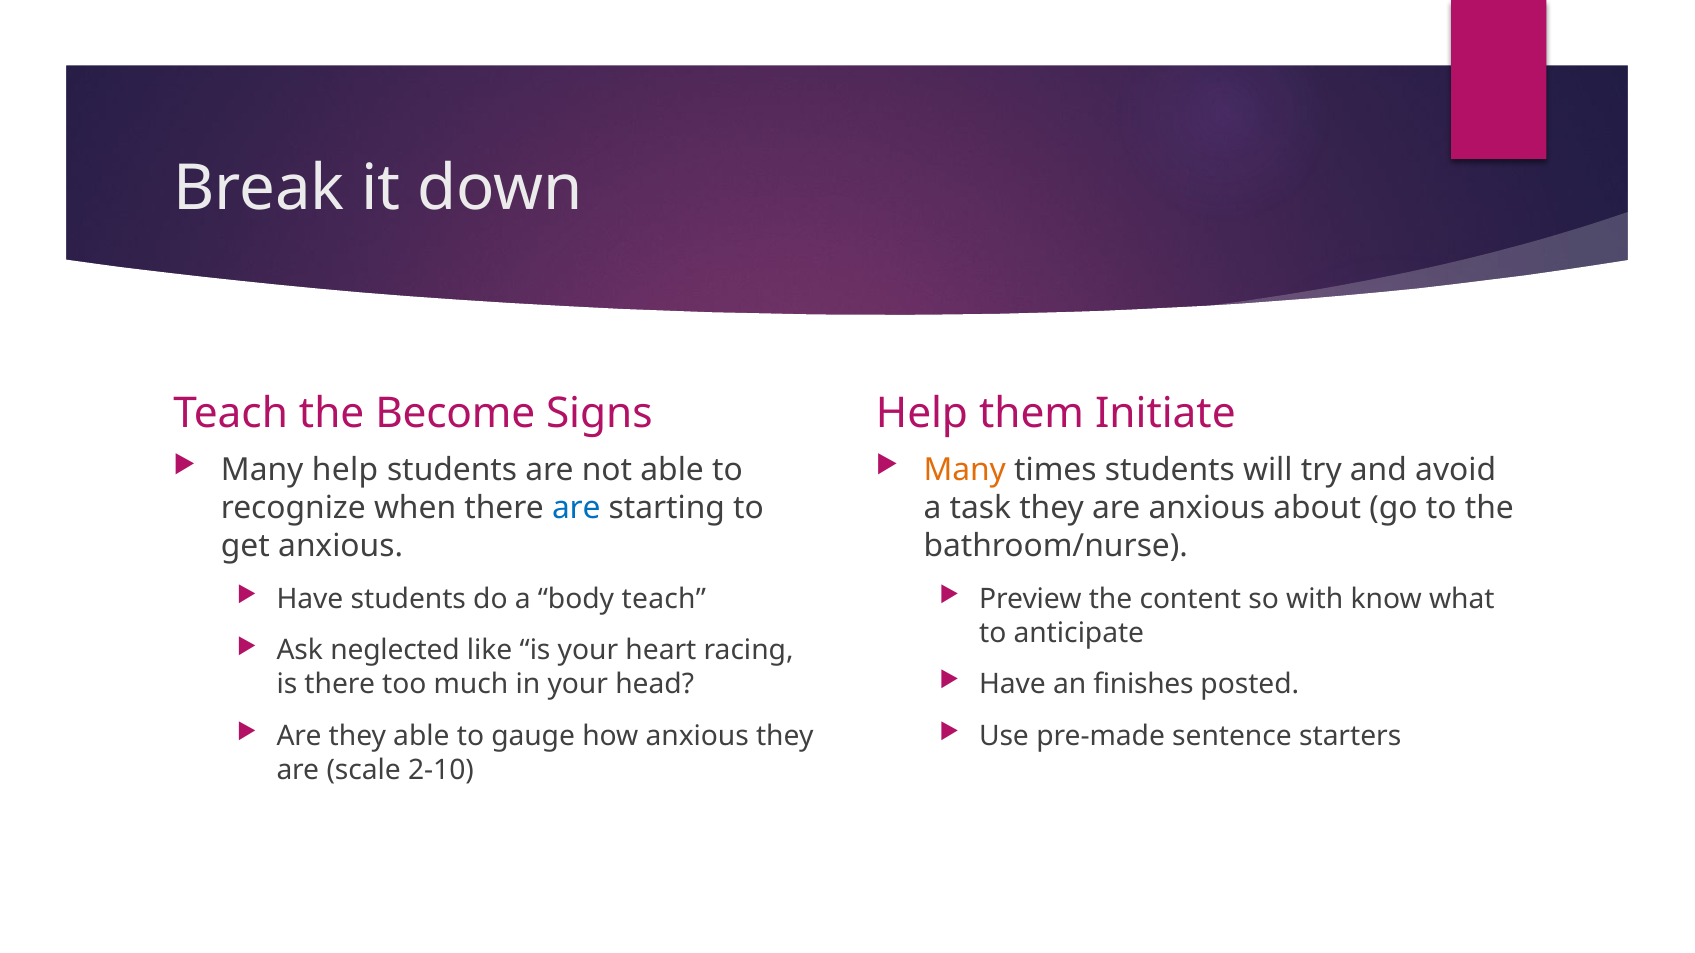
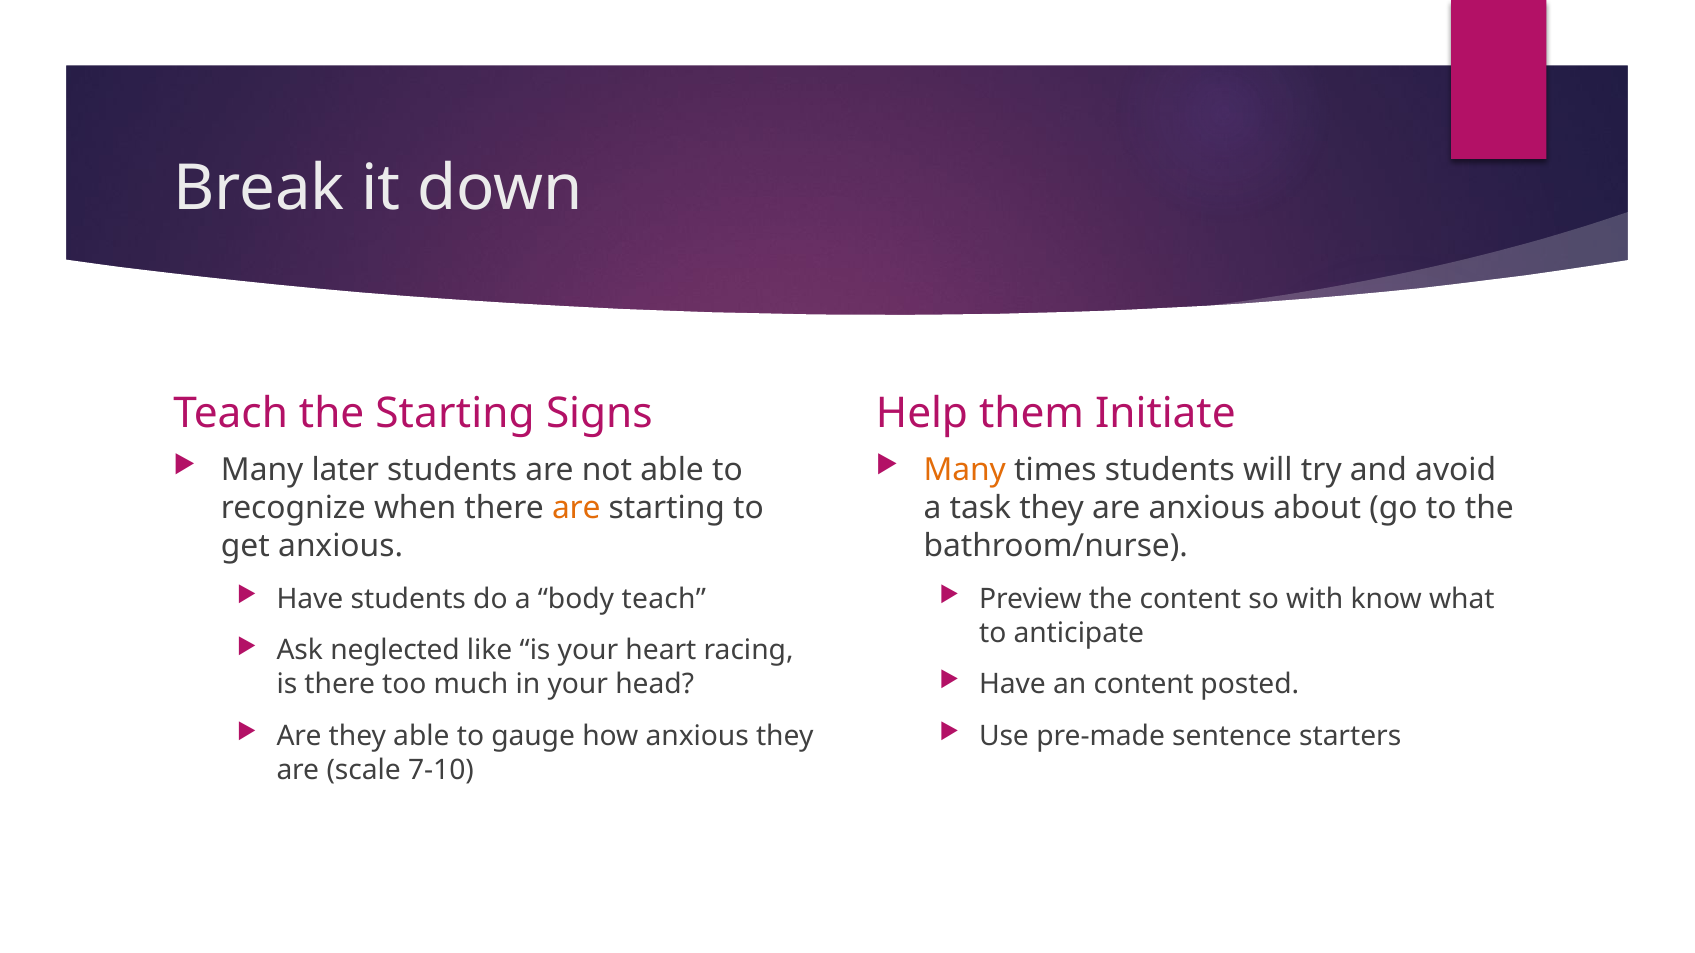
the Become: Become -> Starting
Many help: help -> later
are at (576, 508) colour: blue -> orange
an finishes: finishes -> content
2-10: 2-10 -> 7-10
